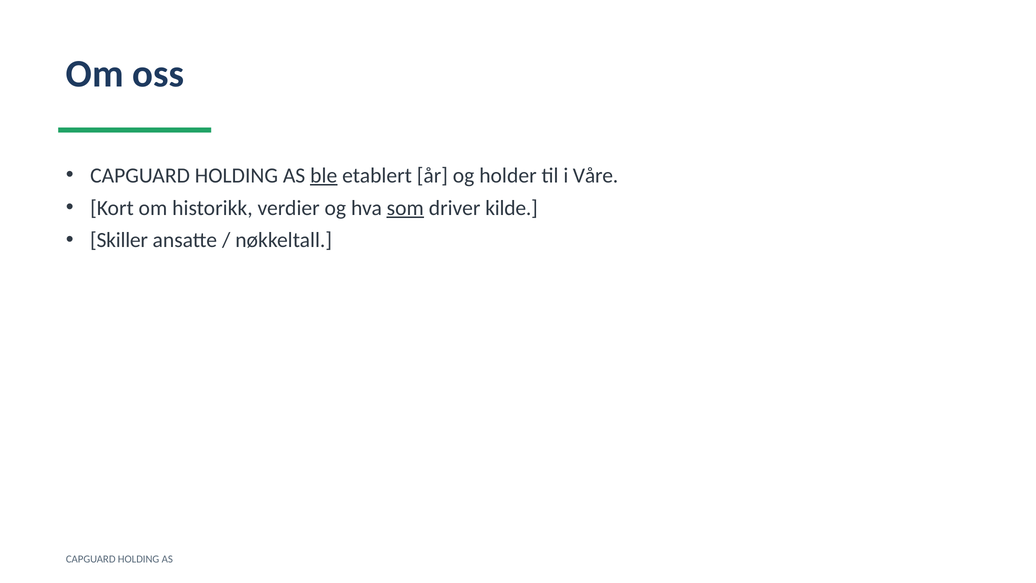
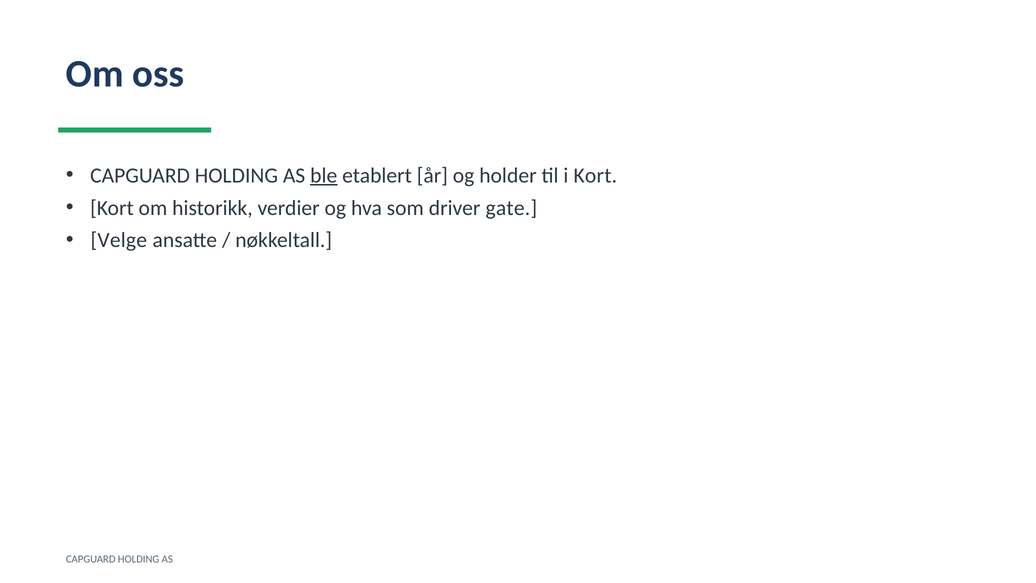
i Våre: Våre -> Kort
som underline: present -> none
kilde: kilde -> gate
Skiller: Skiller -> Velge
